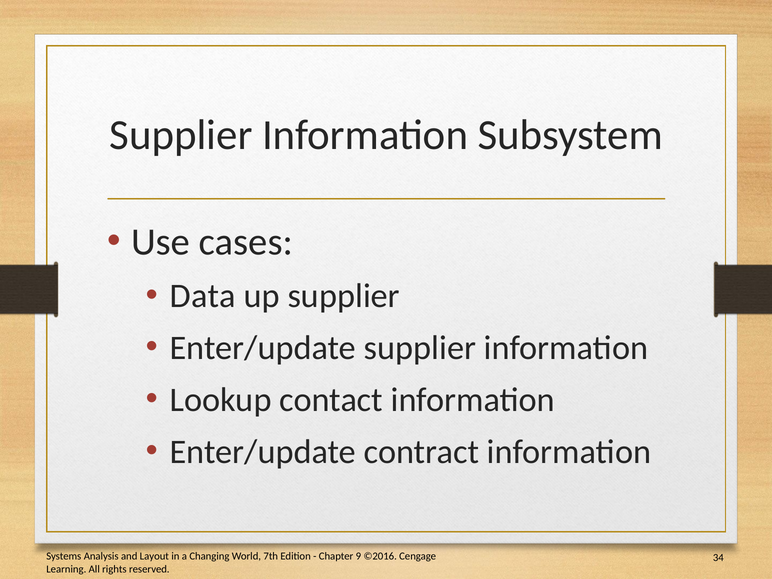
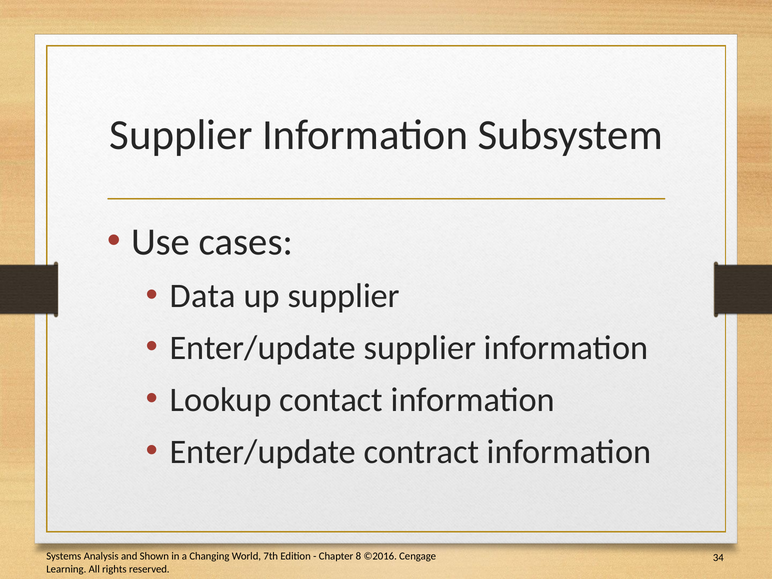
Layout: Layout -> Shown
9: 9 -> 8
